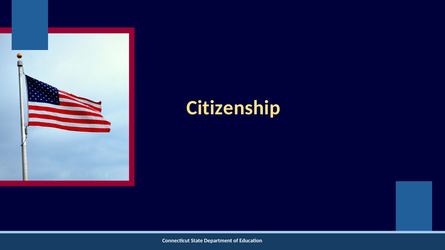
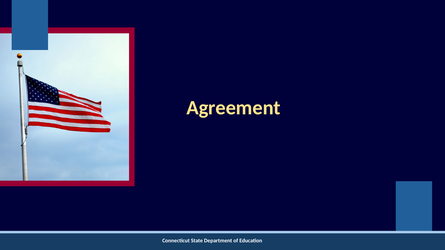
Citizenship: Citizenship -> Agreement
